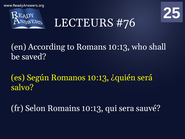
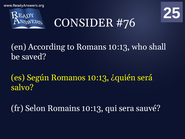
LECTEURS: LECTEURS -> CONSIDER
